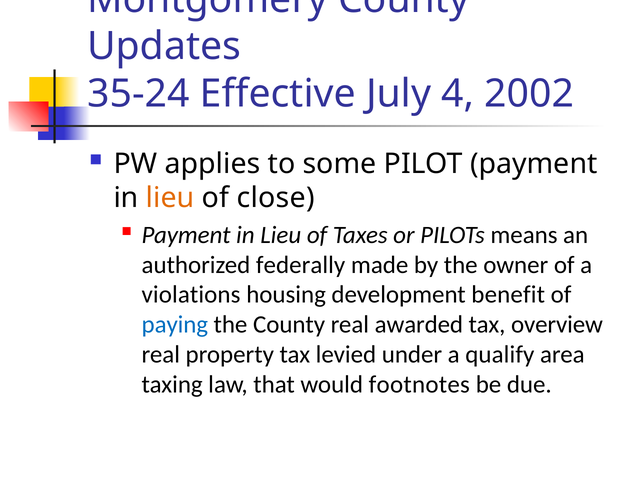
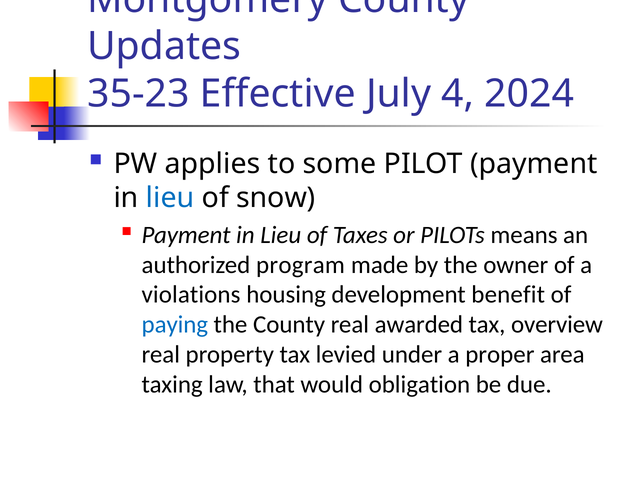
35-24: 35-24 -> 35-23
2002: 2002 -> 2024
lieu at (170, 198) colour: orange -> blue
close: close -> snow
federally: federally -> program
qualify: qualify -> proper
footnotes: footnotes -> obligation
